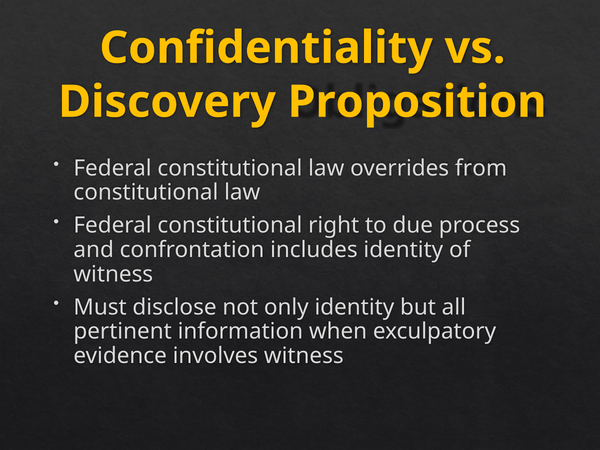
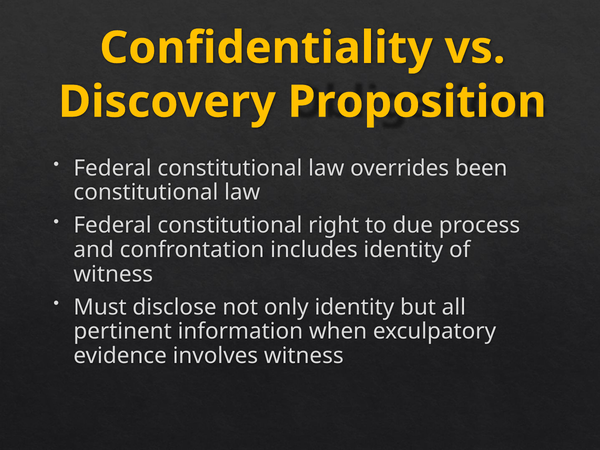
from: from -> been
